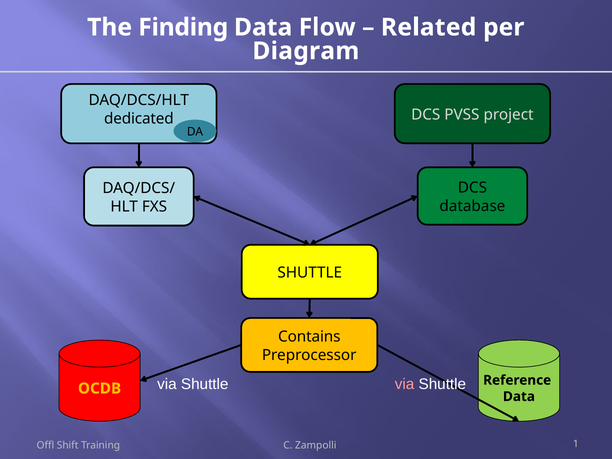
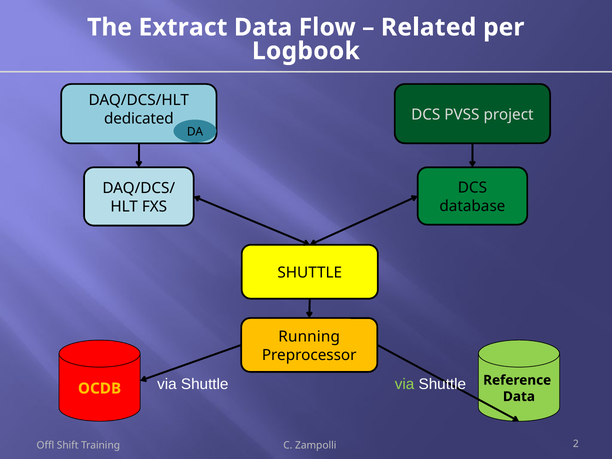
Finding: Finding -> Extract
Diagram: Diagram -> Logbook
Contains: Contains -> Running
via at (405, 384) colour: pink -> light green
1: 1 -> 2
